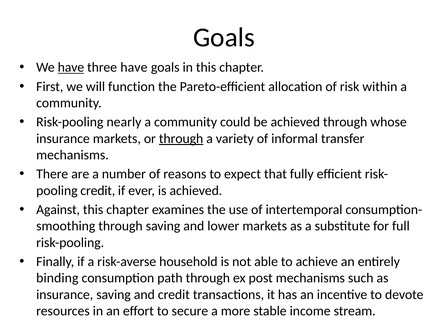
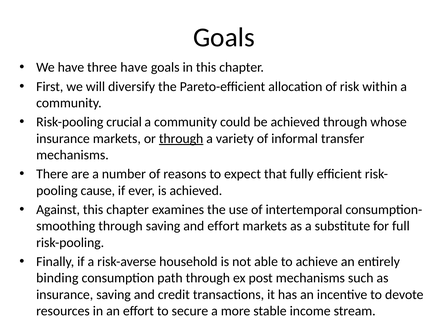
have at (71, 67) underline: present -> none
function: function -> diversify
nearly: nearly -> crucial
credit at (98, 191): credit -> cause
and lower: lower -> effort
